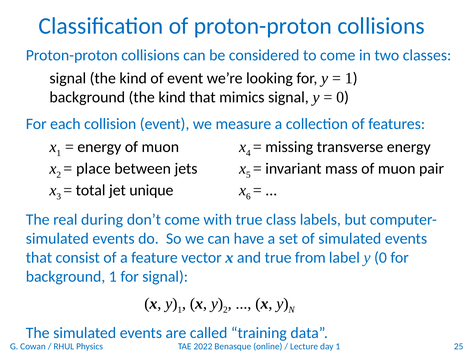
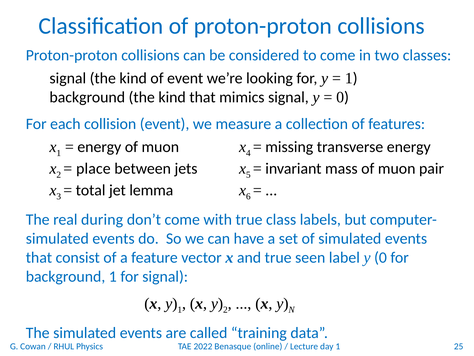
unique: unique -> lemma
from: from -> seen
